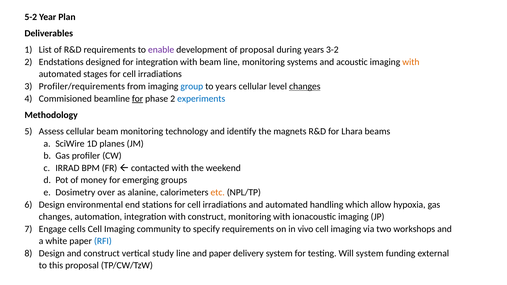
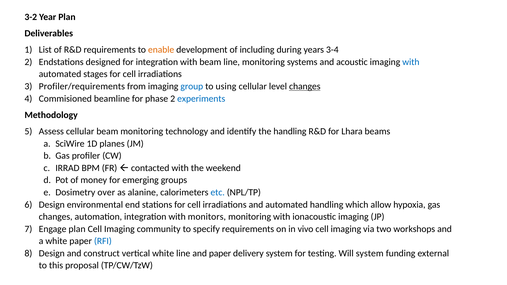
5-2: 5-2 -> 3-2
enable colour: purple -> orange
of proposal: proposal -> including
3-2: 3-2 -> 3-4
with at (411, 62) colour: orange -> blue
to years: years -> using
for at (138, 99) underline: present -> none
the magnets: magnets -> handling
etc colour: orange -> blue
with construct: construct -> monitors
Engage cells: cells -> plan
vertical study: study -> white
